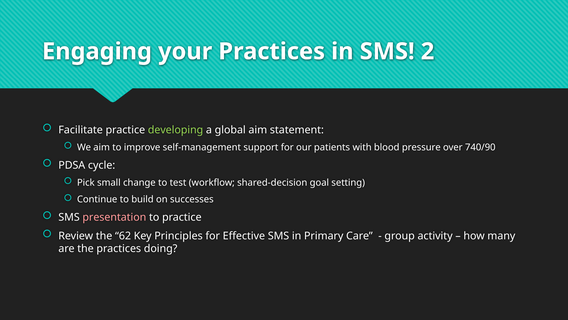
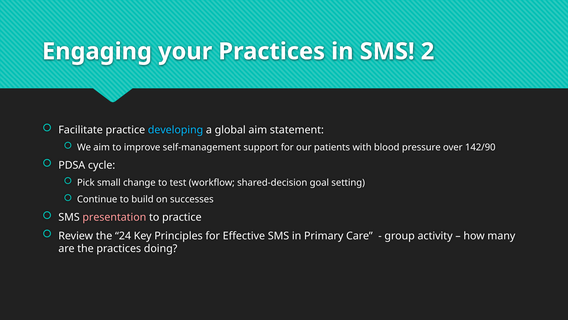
developing colour: light green -> light blue
740/90: 740/90 -> 142/90
62: 62 -> 24
